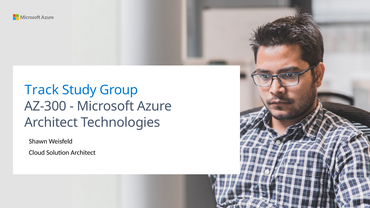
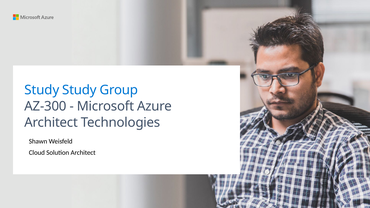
Track at (42, 90): Track -> Study
